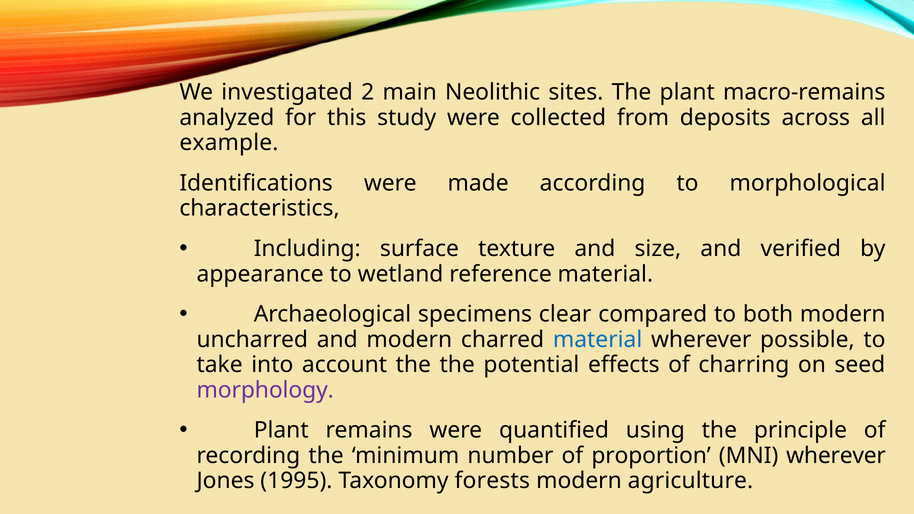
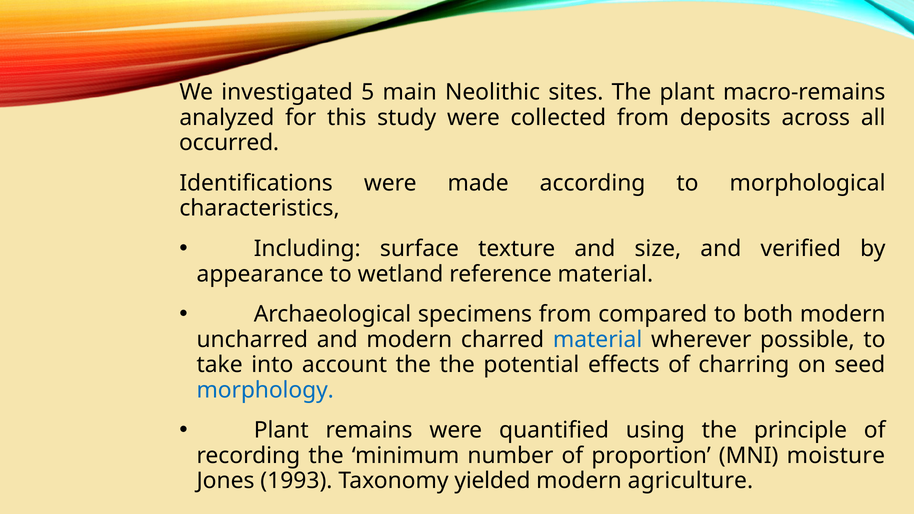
2: 2 -> 5
example: example -> occurred
specimens clear: clear -> from
morphology colour: purple -> blue
MNI wherever: wherever -> moisture
1995: 1995 -> 1993
forests: forests -> yielded
